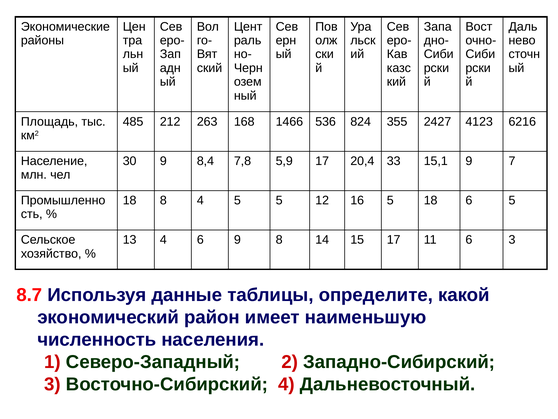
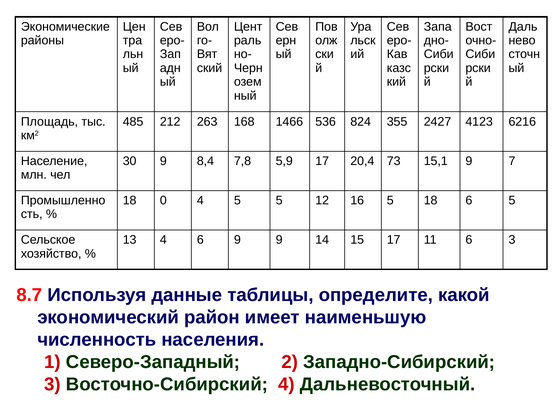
33: 33 -> 73
18 8: 8 -> 0
9 8: 8 -> 9
